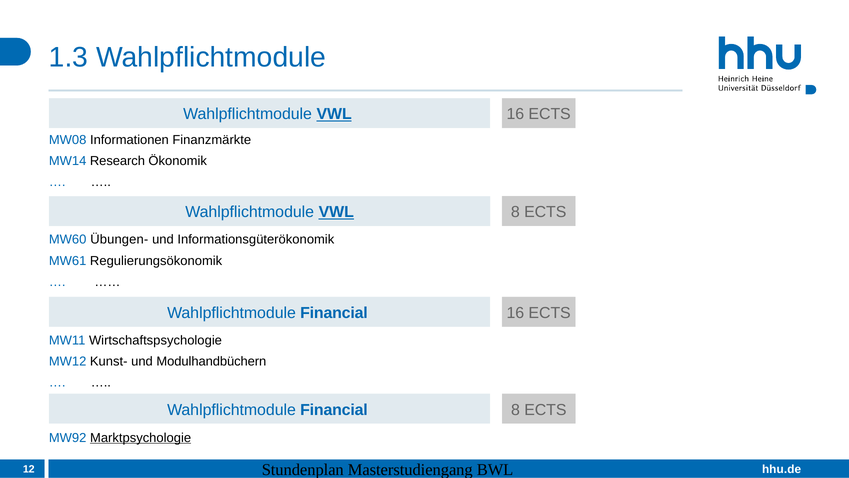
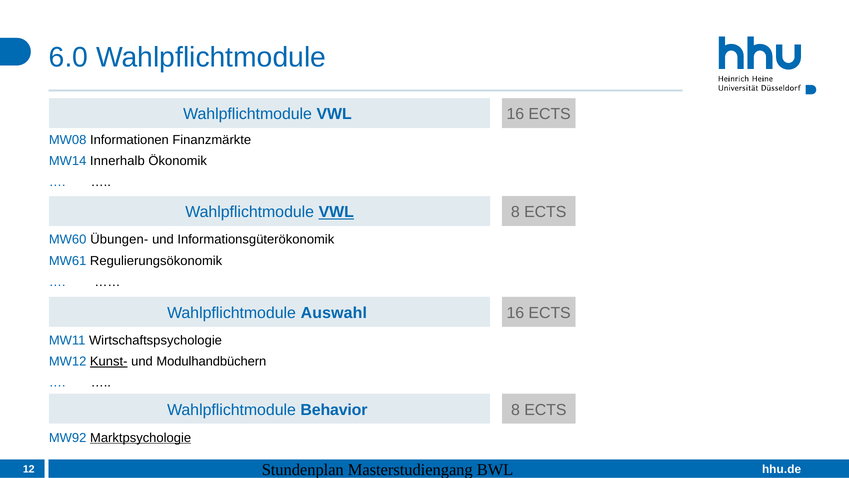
1.3: 1.3 -> 6.0
VWL at (334, 114) underline: present -> none
Research: Research -> Innerhalb
Financial at (334, 313): Financial -> Auswahl
Kunst- underline: none -> present
Financial at (334, 410): Financial -> Behavior
